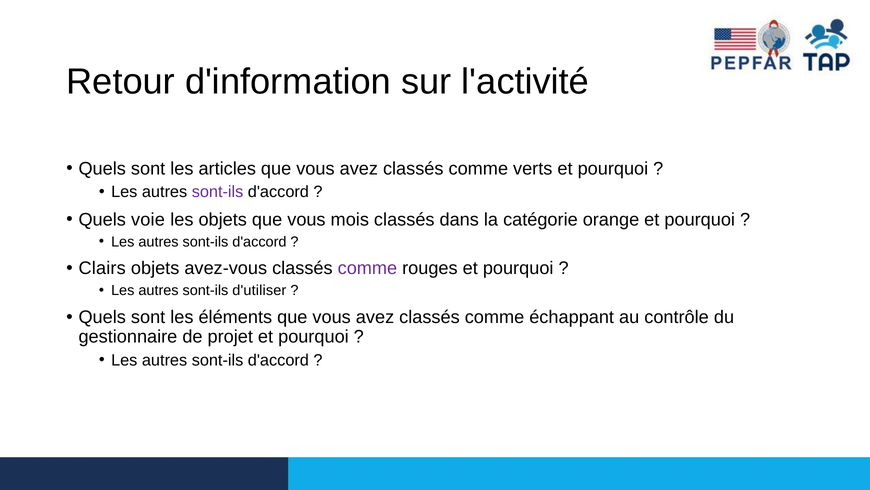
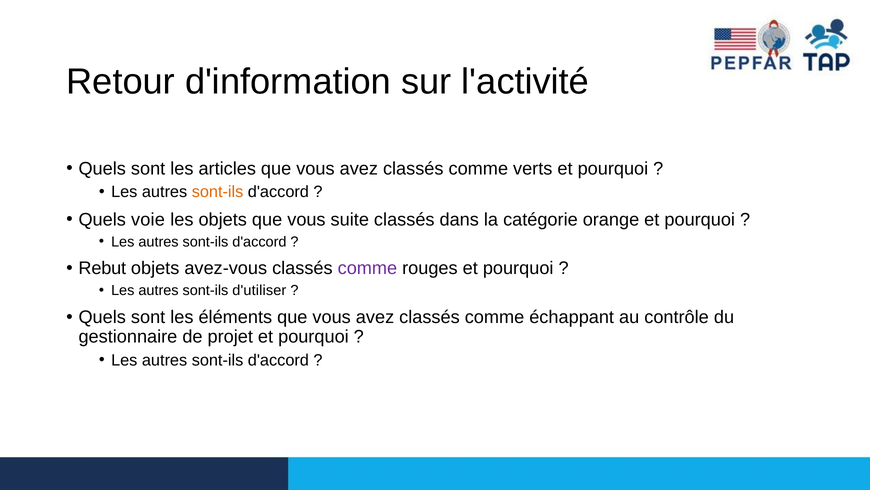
sont-ils at (218, 192) colour: purple -> orange
mois: mois -> suite
Clairs: Clairs -> Rebut
